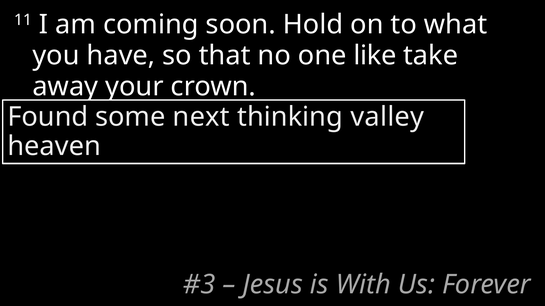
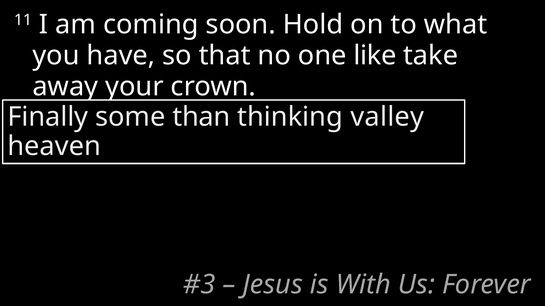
Found: Found -> Finally
next: next -> than
